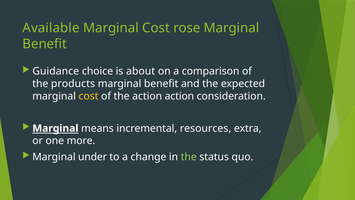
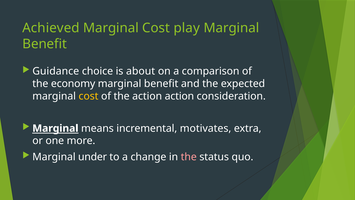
Available: Available -> Achieved
rose: rose -> play
products: products -> economy
resources: resources -> motivates
the at (189, 157) colour: light green -> pink
